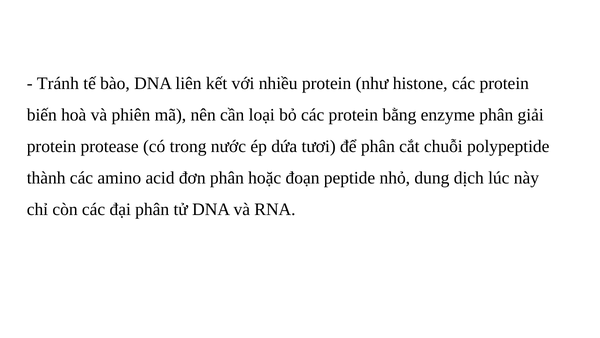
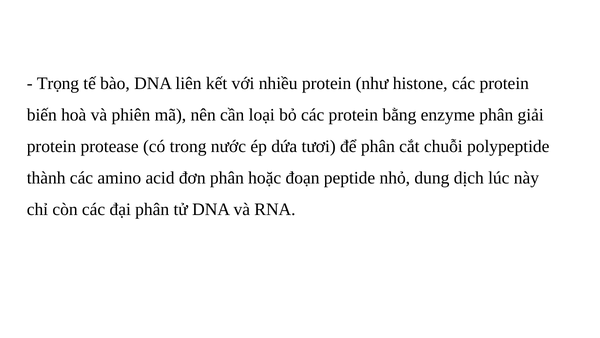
Tránh: Tránh -> Trọng
